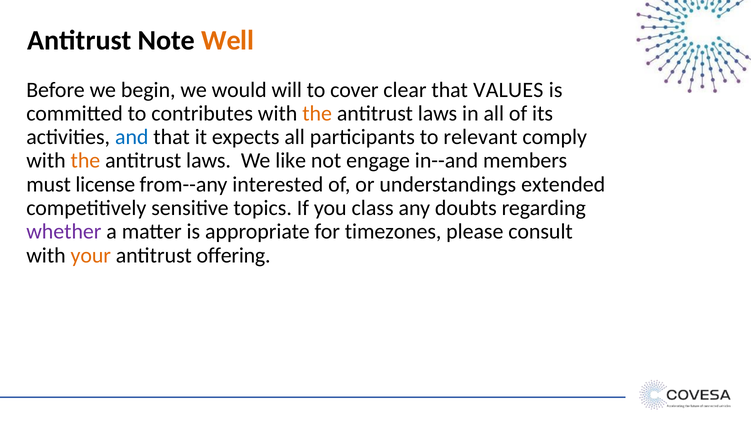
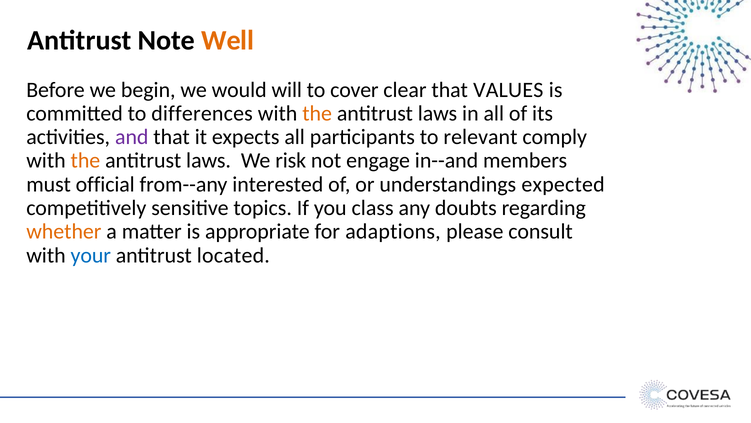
contributes: contributes -> differences
and colour: blue -> purple
like: like -> risk
license: license -> official
extended: extended -> expected
whether colour: purple -> orange
timezones: timezones -> adaptions
your colour: orange -> blue
offering: offering -> located
